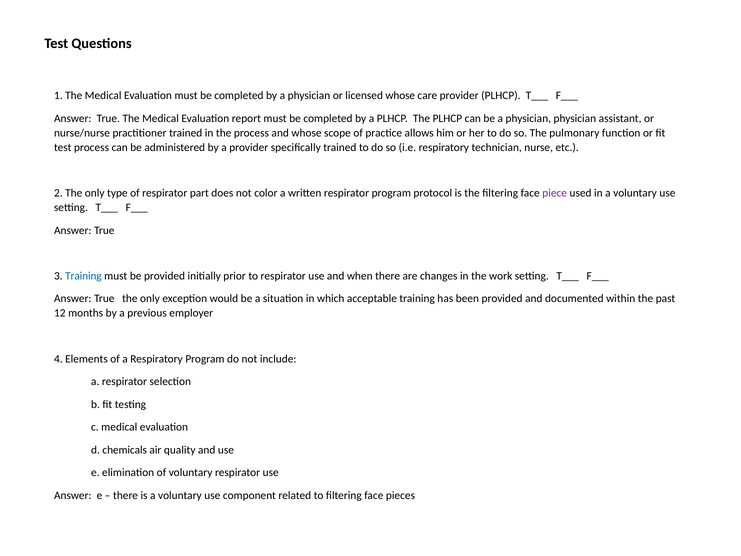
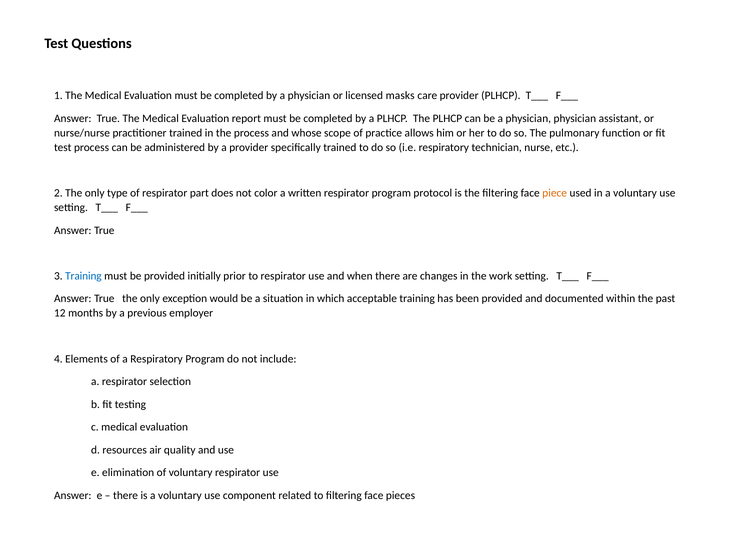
licensed whose: whose -> masks
piece colour: purple -> orange
chemicals: chemicals -> resources
